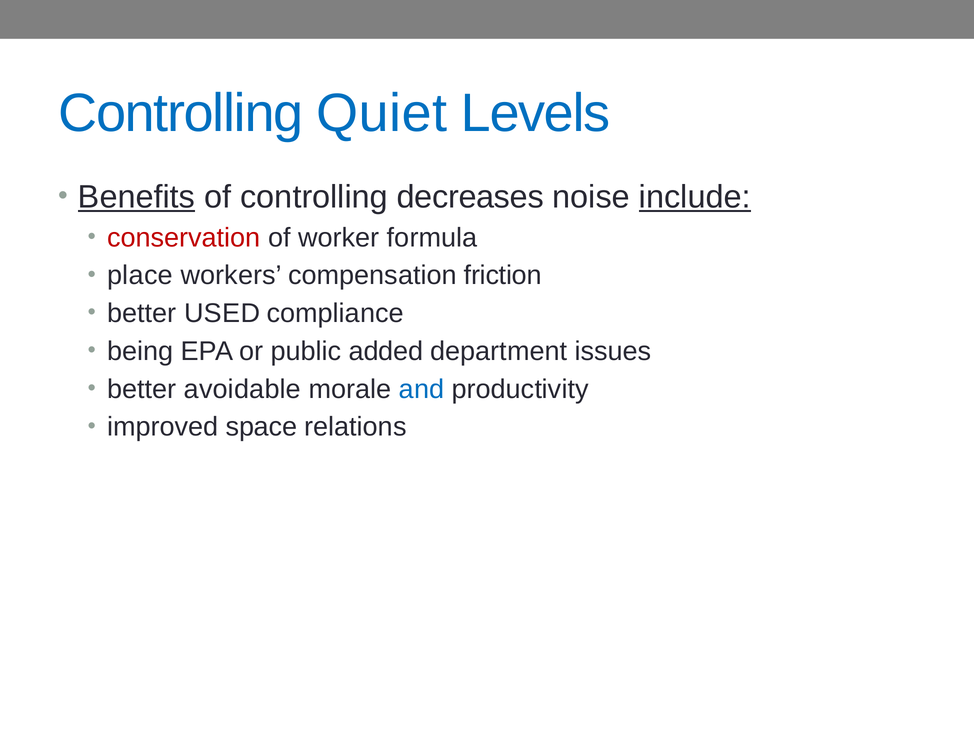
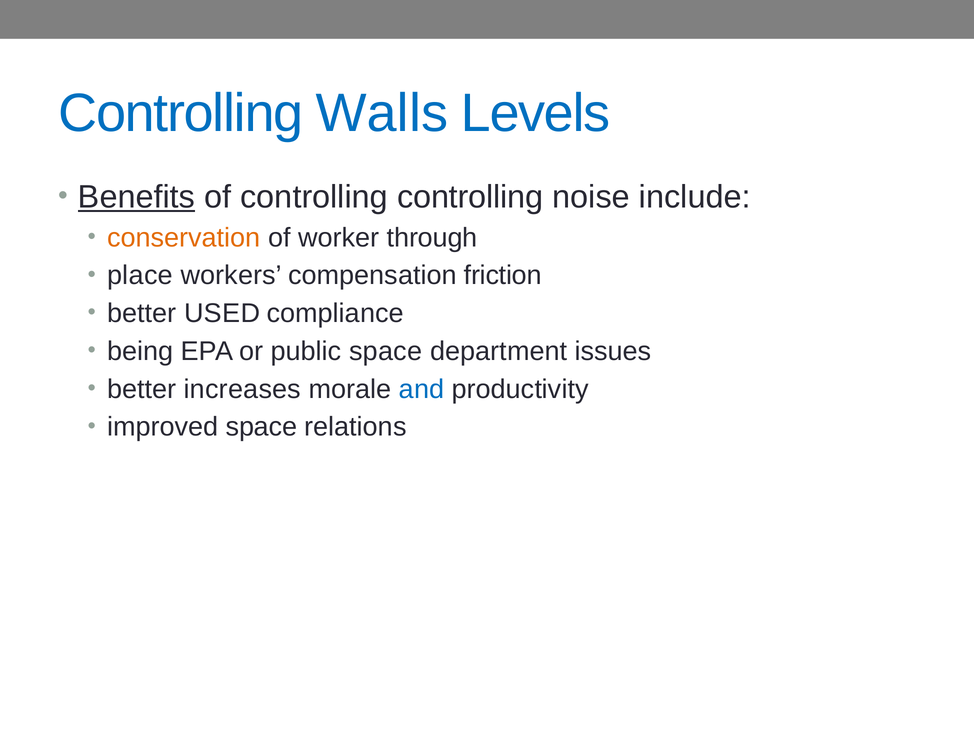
Quiet: Quiet -> Walls
controlling decreases: decreases -> controlling
include underline: present -> none
conservation colour: red -> orange
formula: formula -> through
public added: added -> space
avoidable: avoidable -> increases
